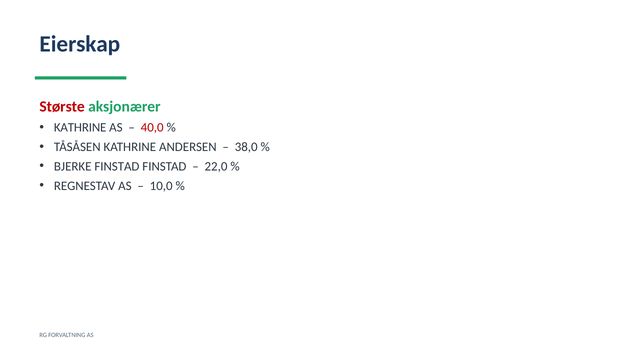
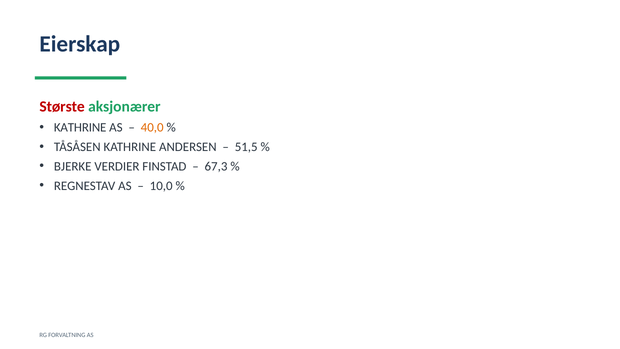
40,0 colour: red -> orange
38,0: 38,0 -> 51,5
BJERKE FINSTAD: FINSTAD -> VERDIER
22,0: 22,0 -> 67,3
